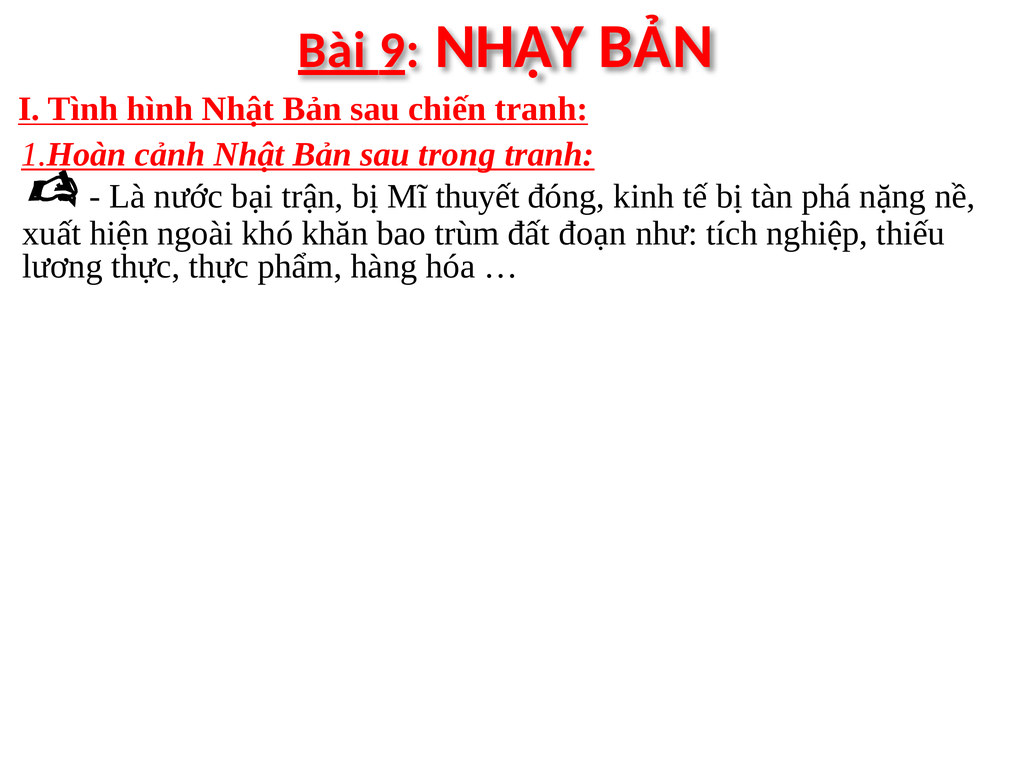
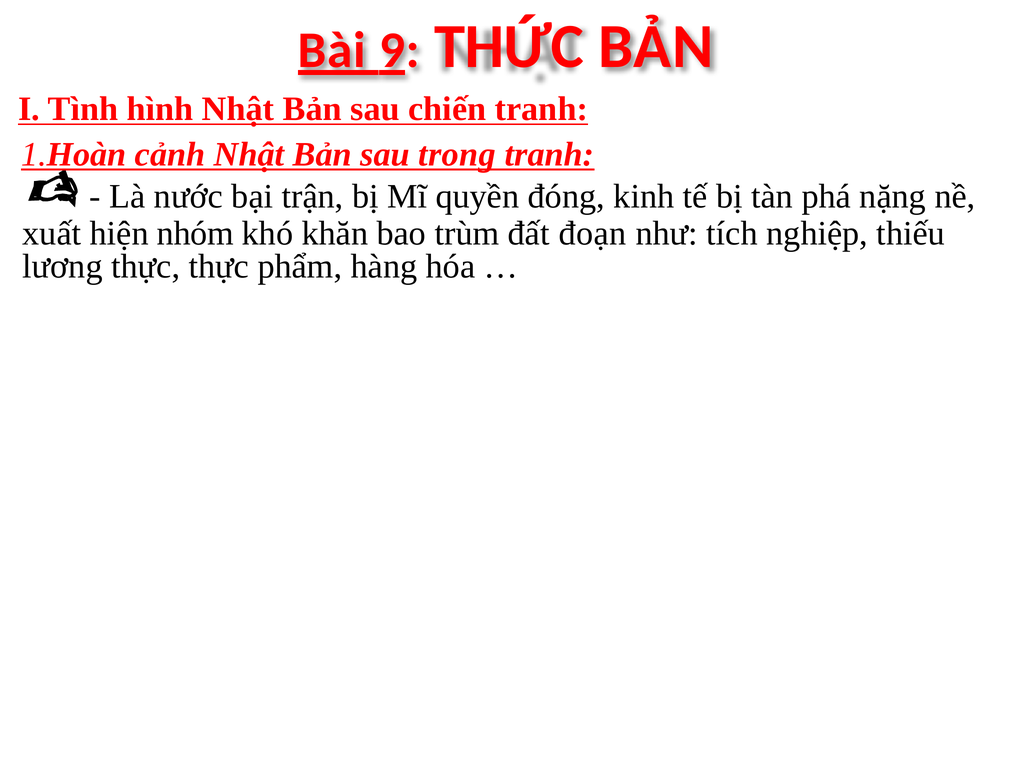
NHẠY: NHẠY -> THỨC
thuyết: thuyết -> quyền
ngoài: ngoài -> nhóm
